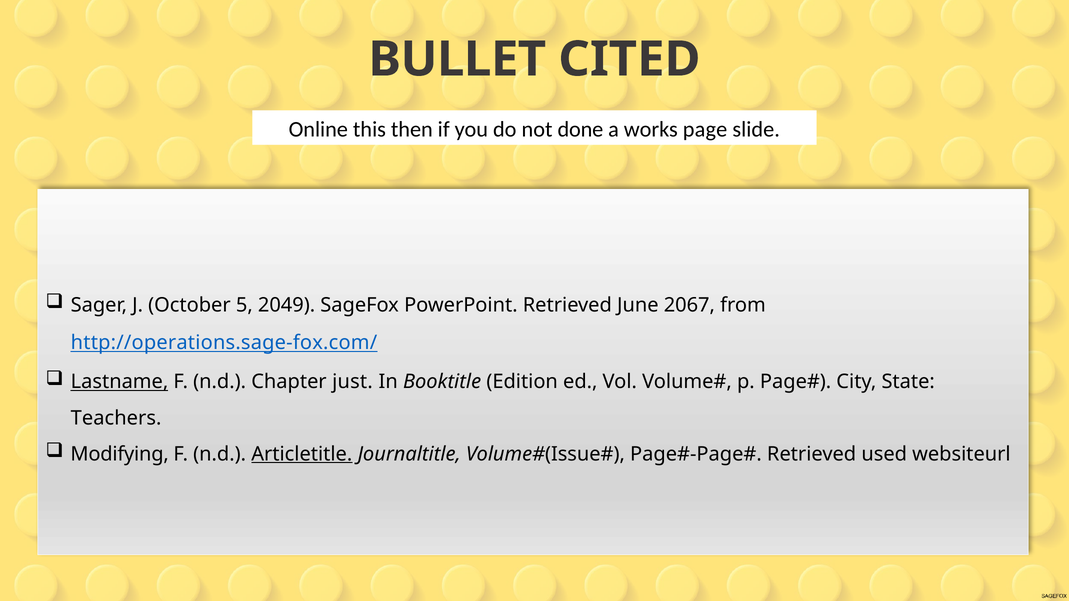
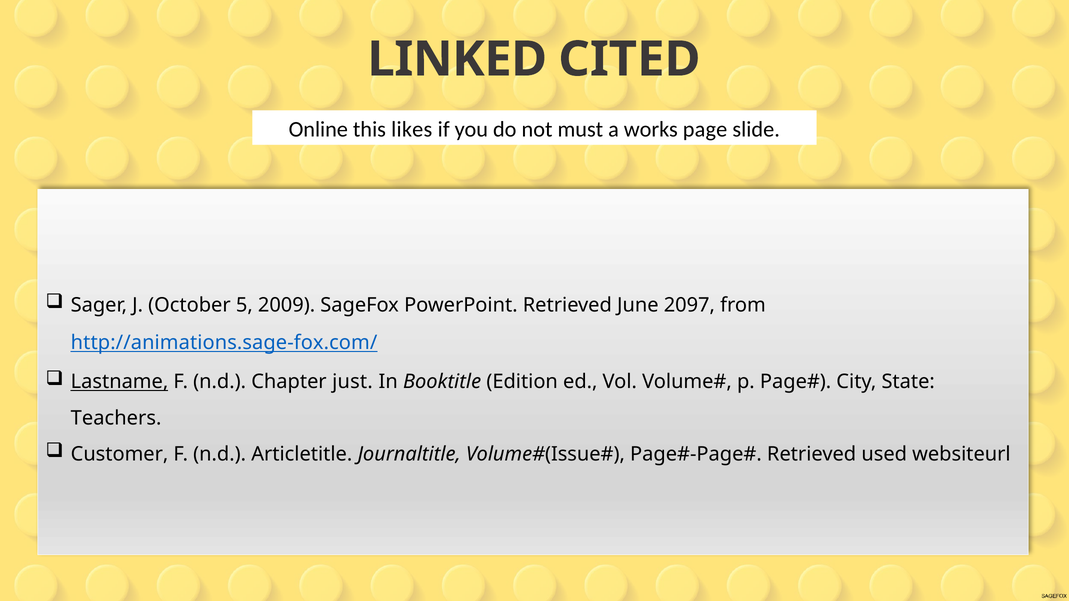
BULLET: BULLET -> LINKED
then: then -> likes
done: done -> must
2049: 2049 -> 2009
2067: 2067 -> 2097
http://operations.sage-fox.com/: http://operations.sage-fox.com/ -> http://animations.sage-fox.com/
Modifying: Modifying -> Customer
Articletitle underline: present -> none
